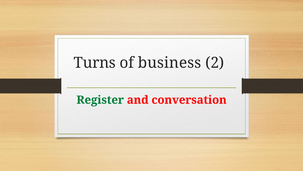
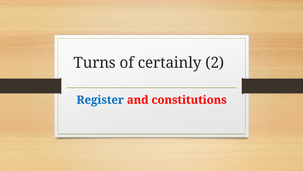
business: business -> certainly
Register colour: green -> blue
conversation: conversation -> constitutions
